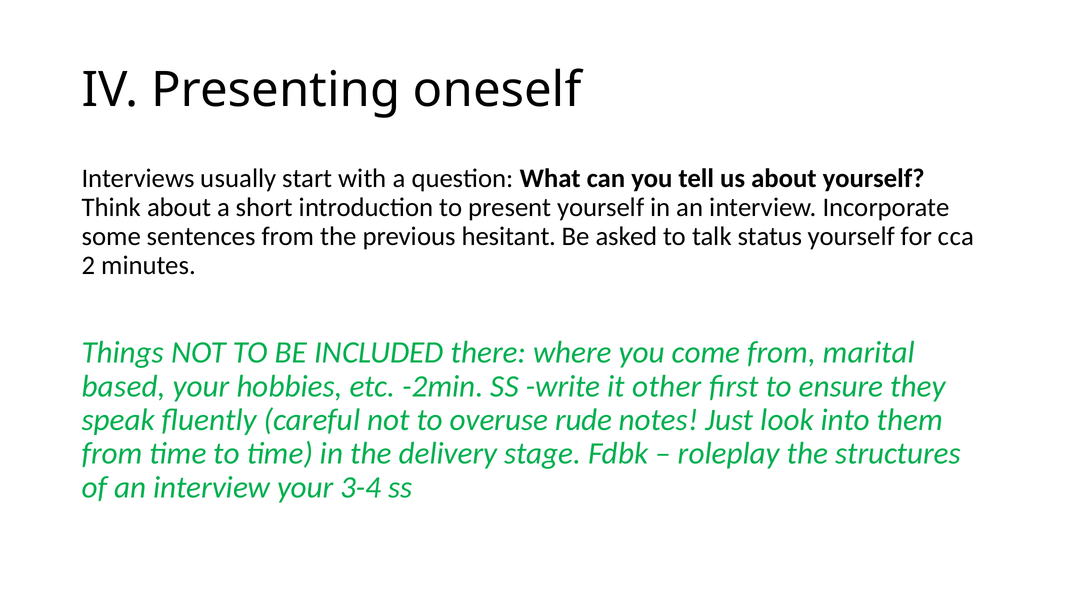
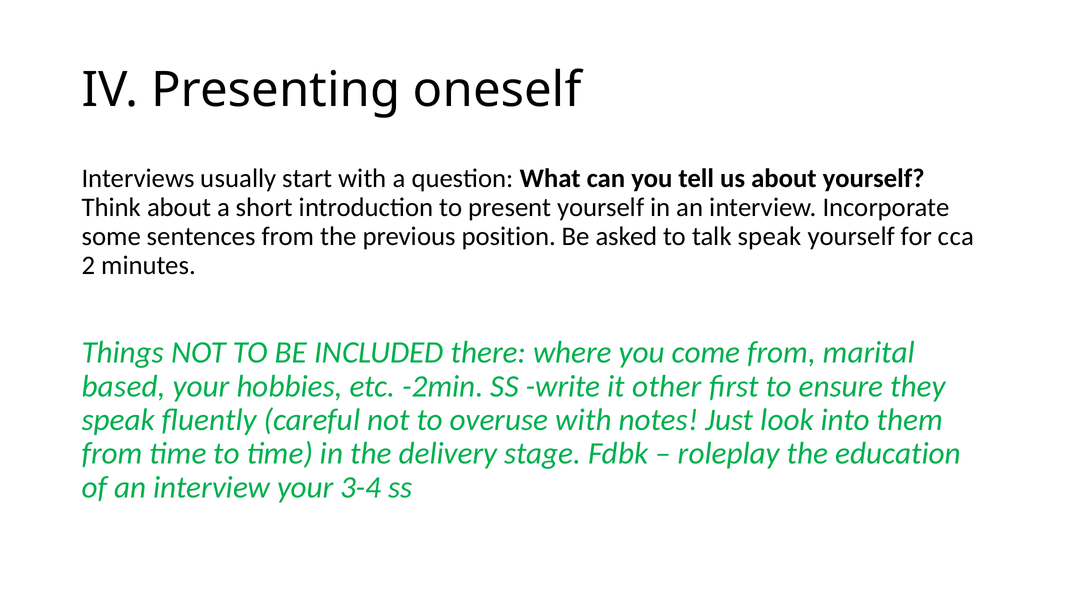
hesitant: hesitant -> position
talk status: status -> speak
overuse rude: rude -> with
structures: structures -> education
